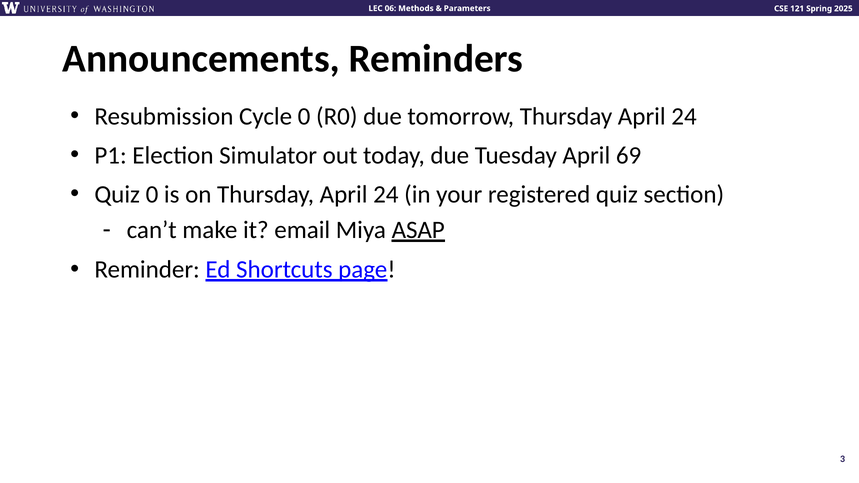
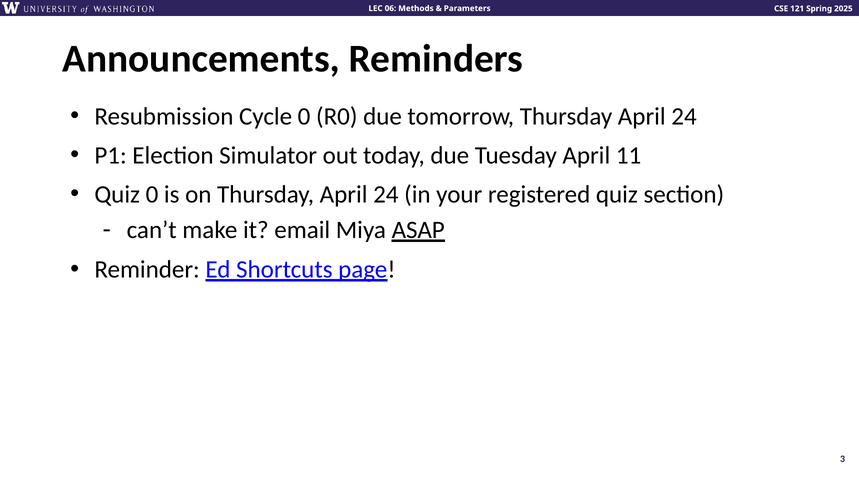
69: 69 -> 11
